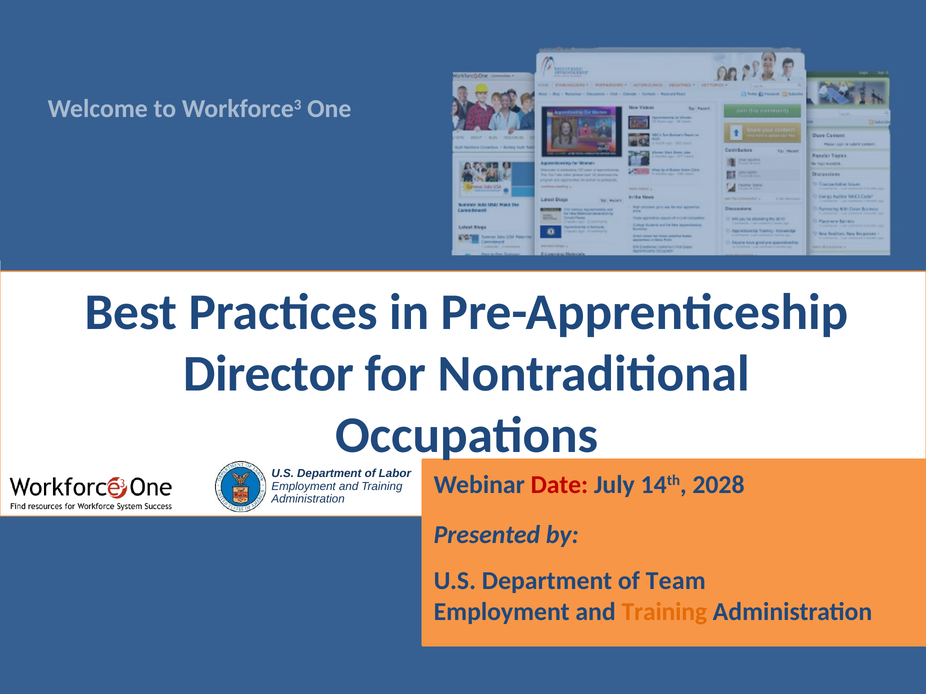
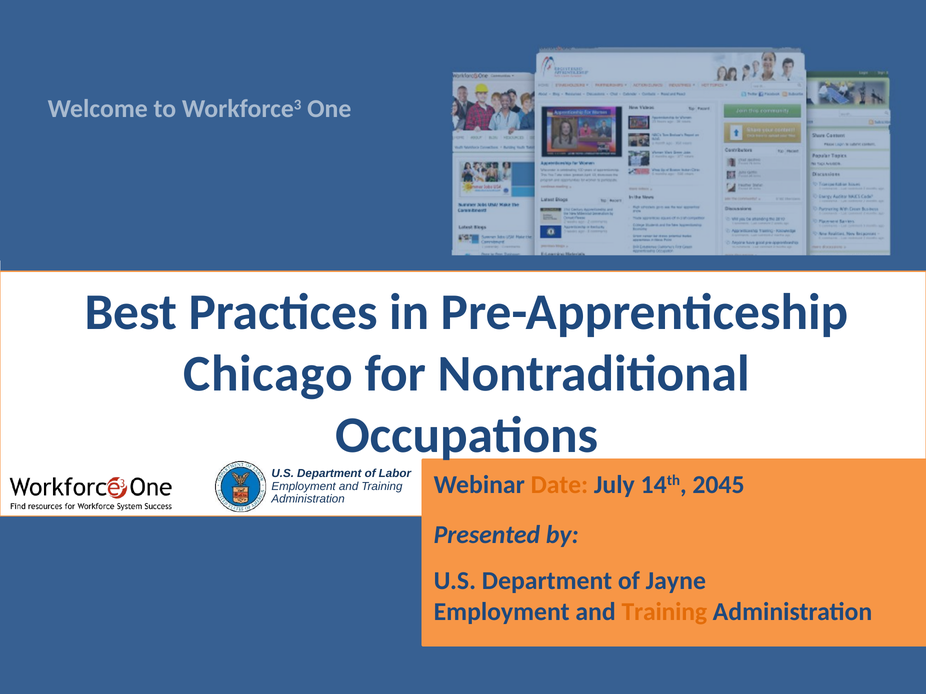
Director: Director -> Chicago
Date colour: red -> orange
2028: 2028 -> 2045
Team: Team -> Jayne
